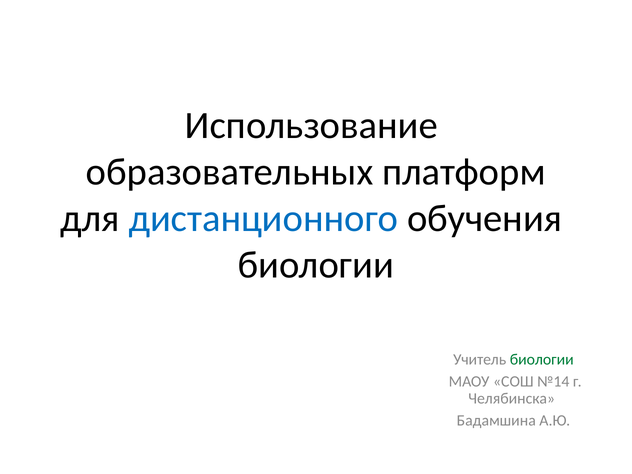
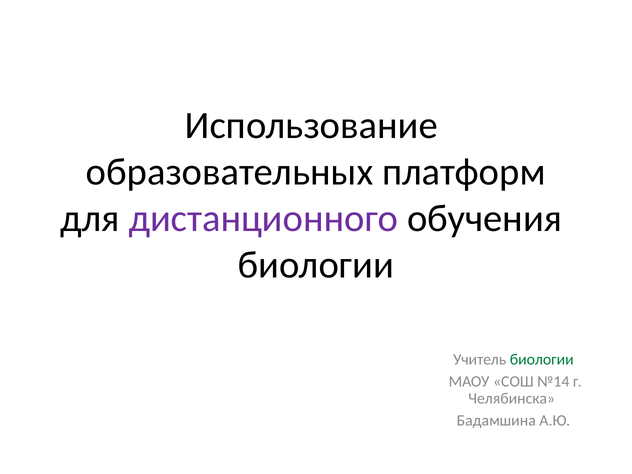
дистанционного colour: blue -> purple
